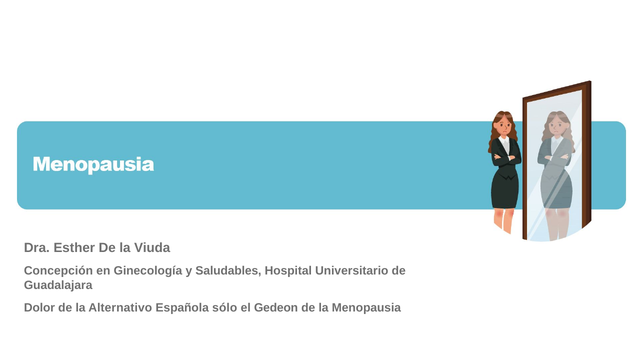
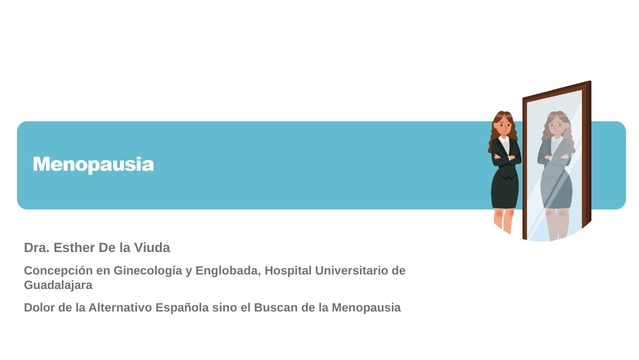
Saludables: Saludables -> Englobada
sólo: sólo -> sino
Gedeon: Gedeon -> Buscan
